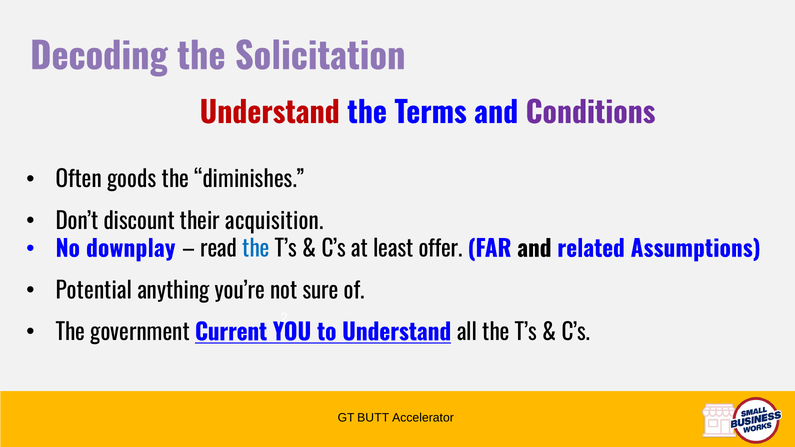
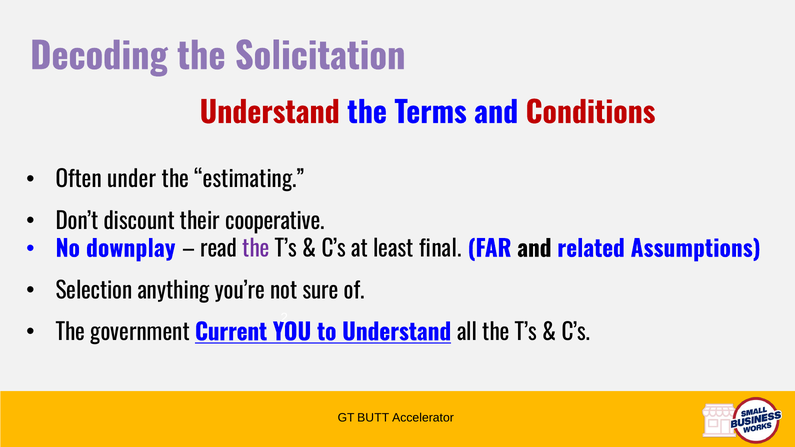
Conditions colour: purple -> red
goods: goods -> under
diminishes: diminishes -> estimating
acquisition: acquisition -> cooperative
the at (256, 249) colour: blue -> purple
offer: offer -> final
Potential: Potential -> Selection
